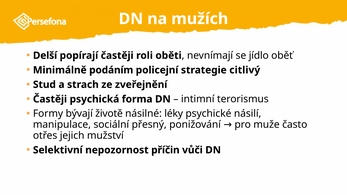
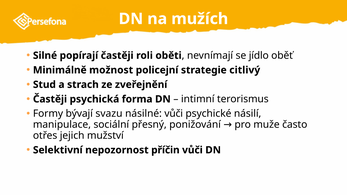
Delší: Delší -> Silné
podáním: podáním -> možnost
životě: životě -> svazu
násilné léky: léky -> vůči
